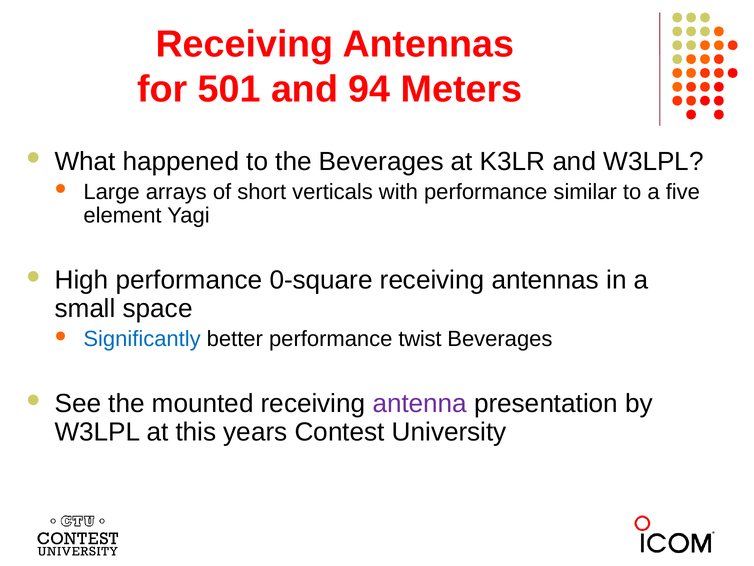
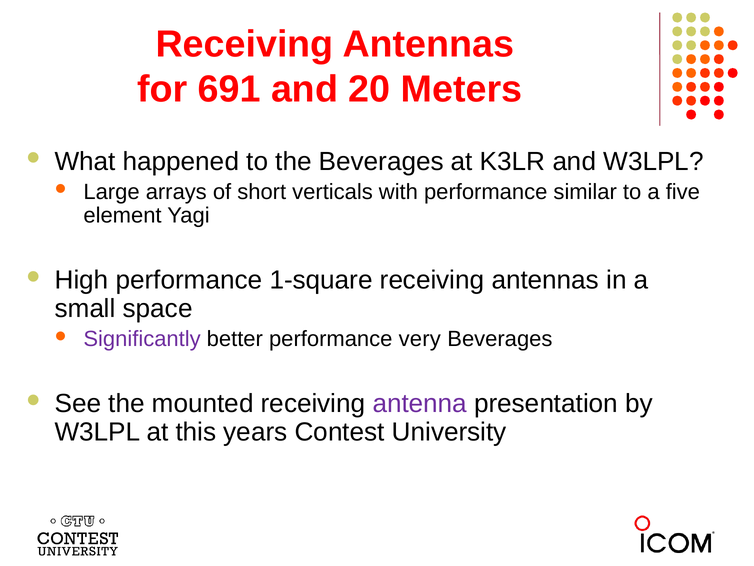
501: 501 -> 691
94: 94 -> 20
0-square: 0-square -> 1-square
Significantly colour: blue -> purple
twist: twist -> very
